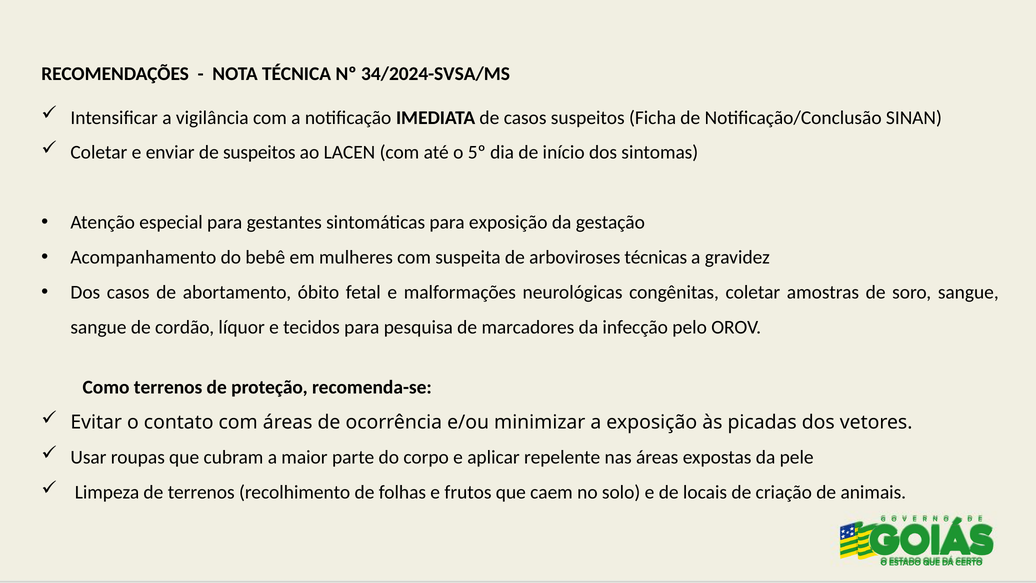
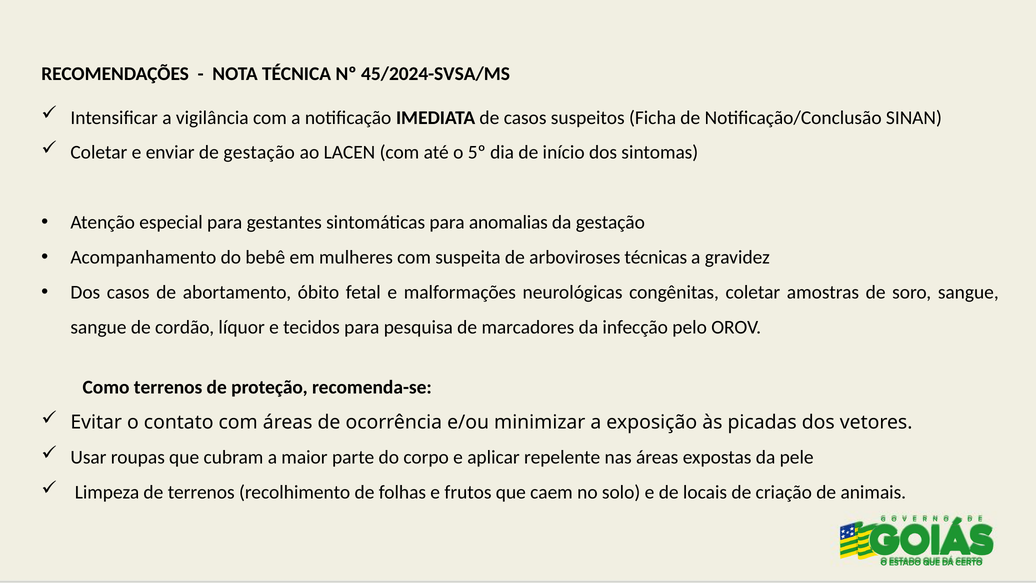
34/2024-SVSA/MS: 34/2024-SVSA/MS -> 45/2024-SVSA/MS
de suspeitos: suspeitos -> gestação
para exposição: exposição -> anomalias
